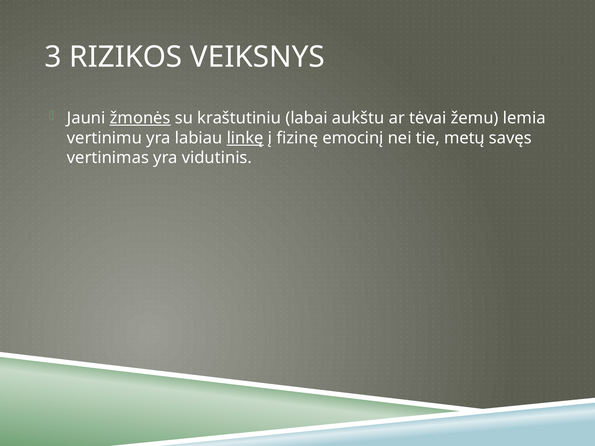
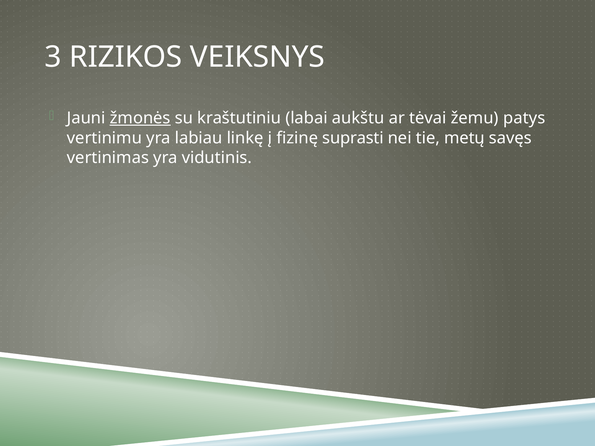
lemia: lemia -> patys
linkę underline: present -> none
emocinį: emocinį -> suprasti
